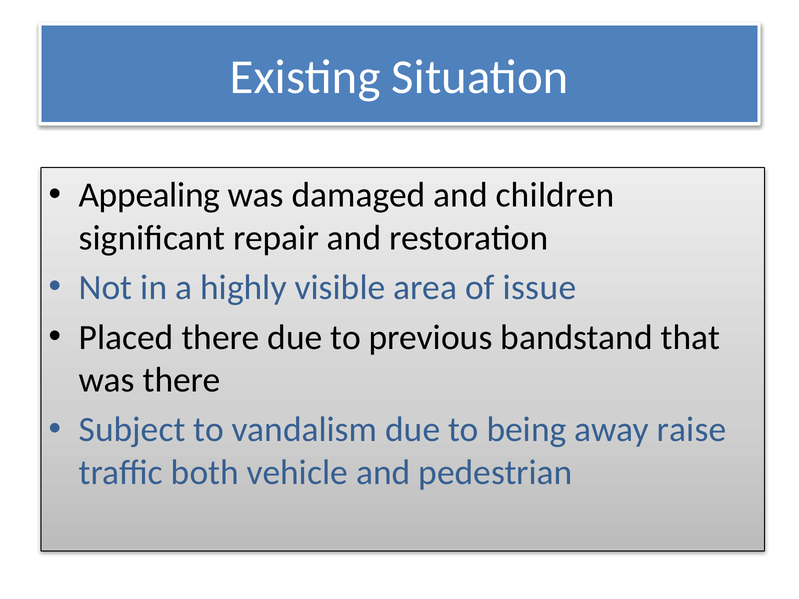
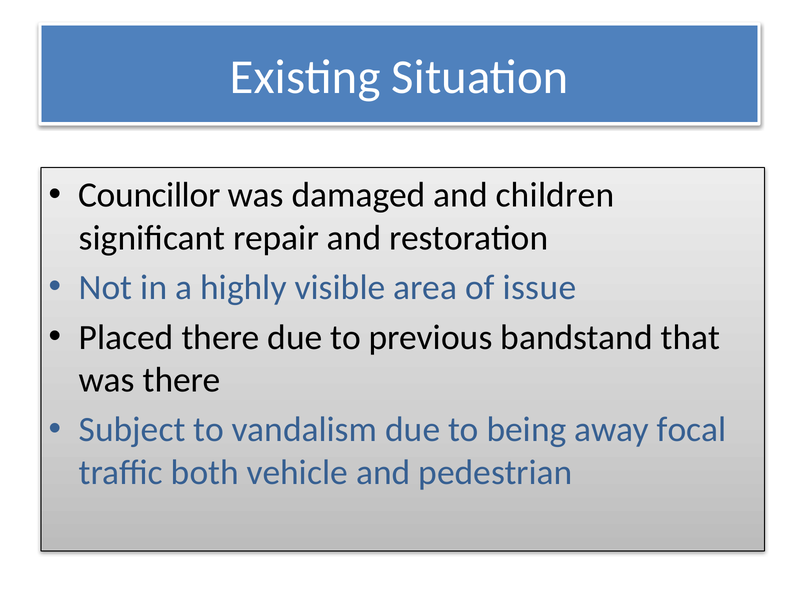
Appealing: Appealing -> Councillor
raise: raise -> focal
